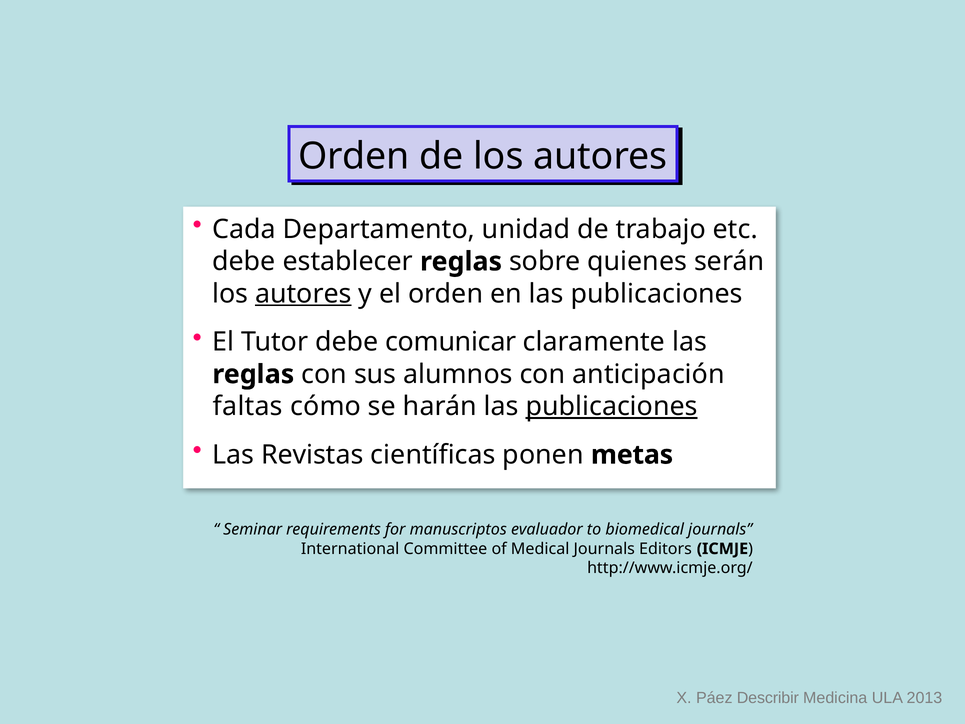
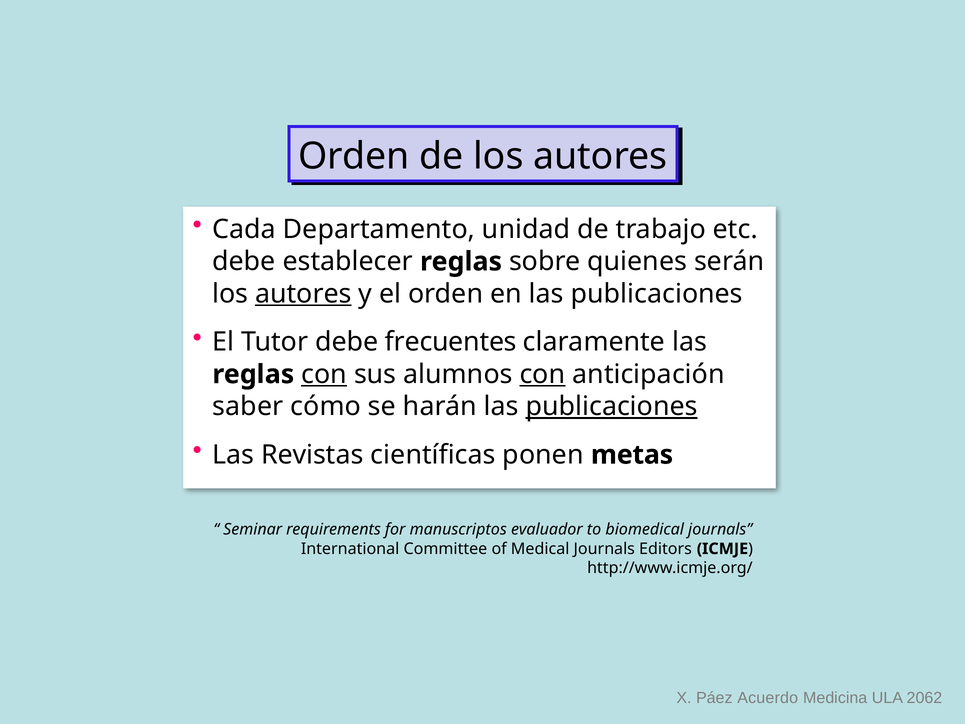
comunicar: comunicar -> frecuentes
con at (324, 374) underline: none -> present
con at (542, 374) underline: none -> present
faltas: faltas -> saber
Describir: Describir -> Acuerdo
2013: 2013 -> 2062
